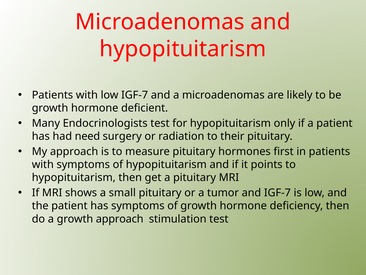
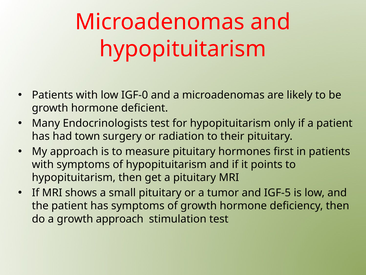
low IGF-7: IGF-7 -> IGF-0
need: need -> town
and IGF-7: IGF-7 -> IGF-5
